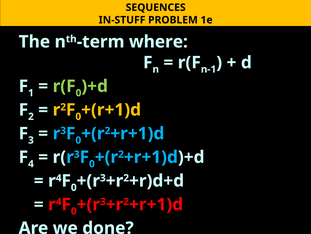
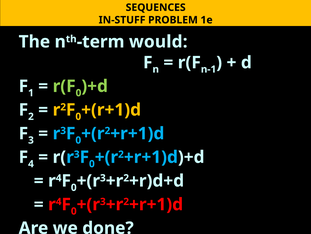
where: where -> would
